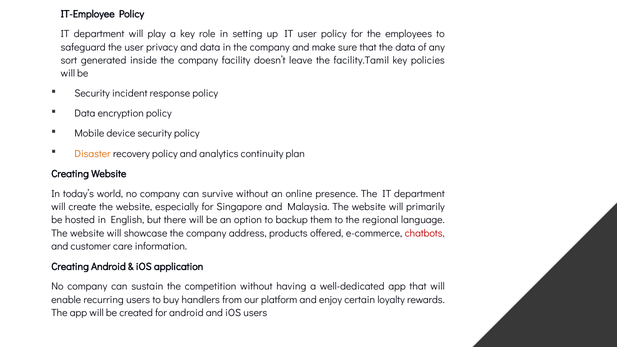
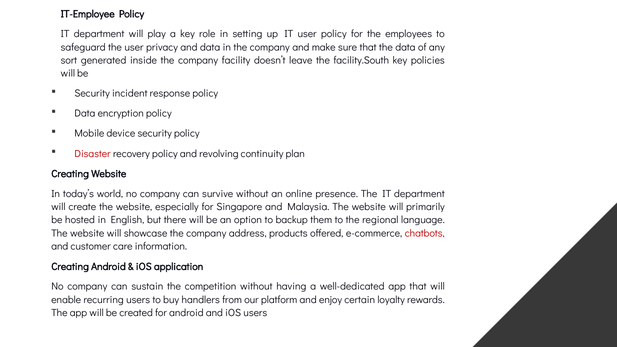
facility.Tamil: facility.Tamil -> facility.South
Disaster colour: orange -> red
analytics: analytics -> revolving
